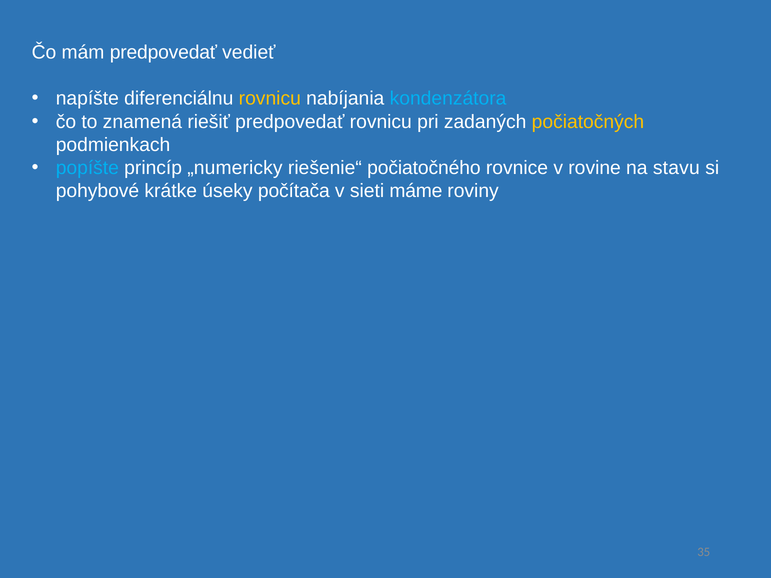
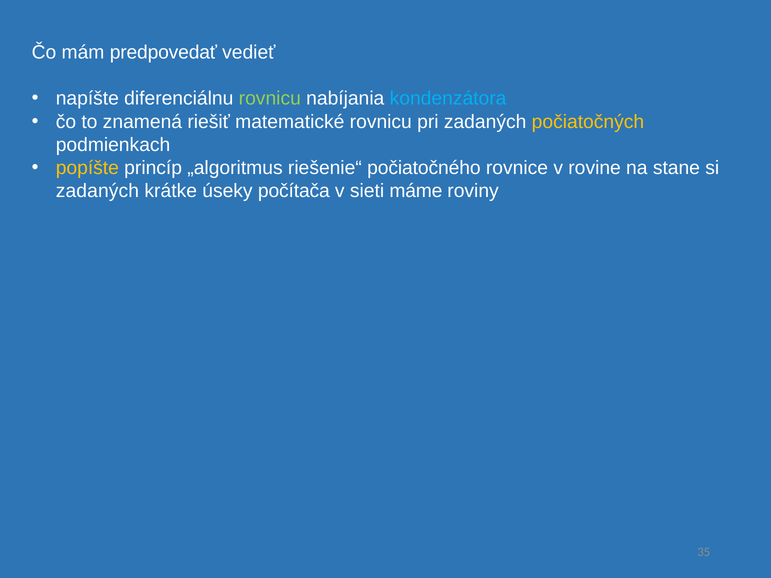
rovnicu at (270, 99) colour: yellow -> light green
riešiť predpovedať: predpovedať -> matematické
popíšte colour: light blue -> yellow
„numericky: „numericky -> „algoritmus
stavu: stavu -> stane
pohybové at (97, 191): pohybové -> zadaných
